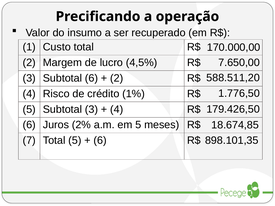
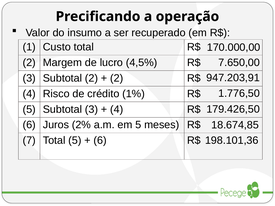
588.511,20: 588.511,20 -> 947.203,91
Subtotal 6: 6 -> 2
898.101,35: 898.101,35 -> 198.101,36
